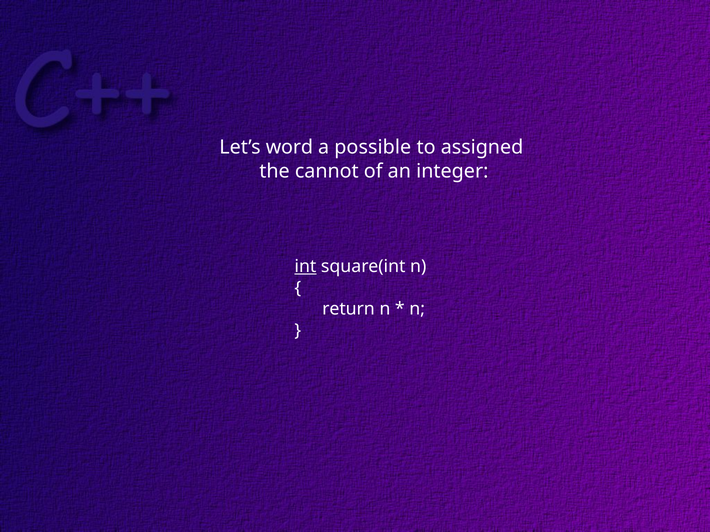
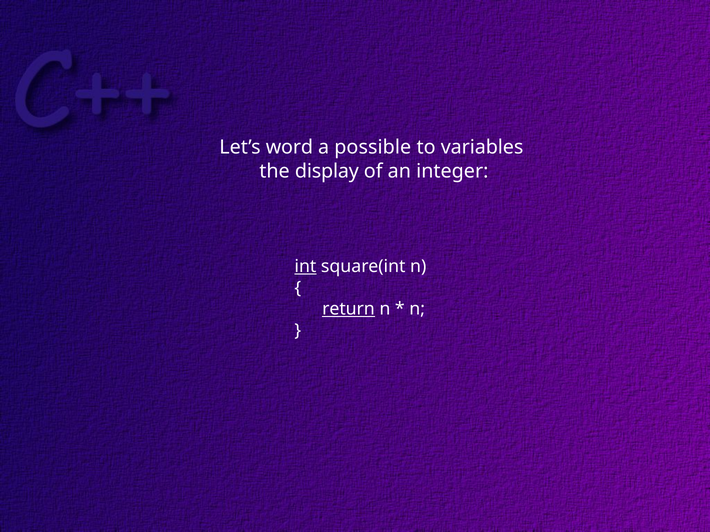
assigned: assigned -> variables
cannot: cannot -> display
return underline: none -> present
